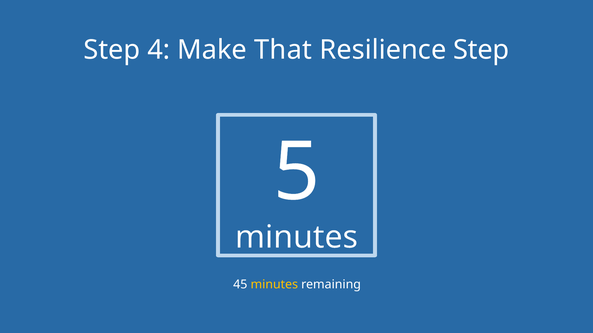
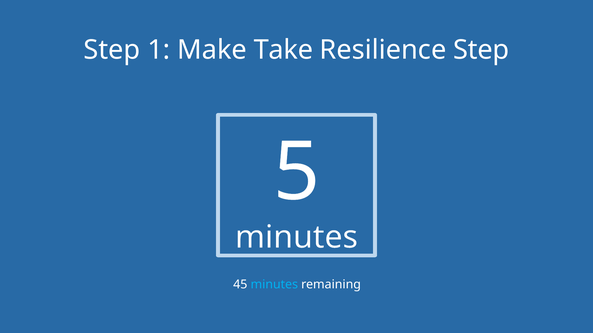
4: 4 -> 1
That: That -> Take
minutes at (274, 285) colour: yellow -> light blue
